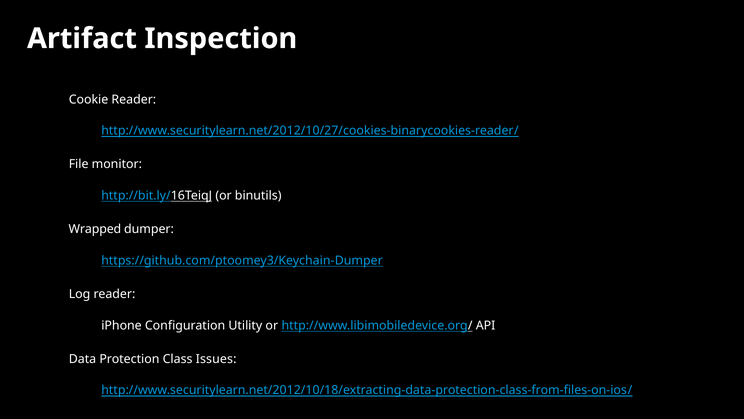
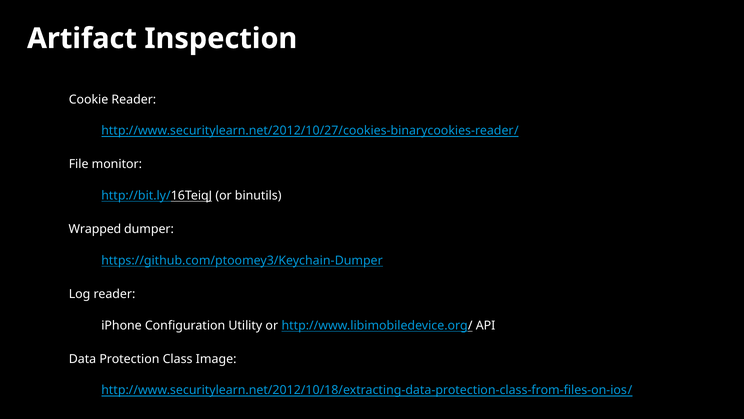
Issues: Issues -> Image
